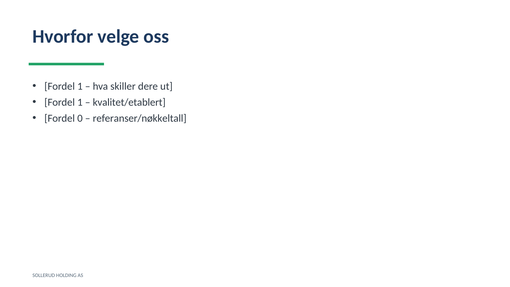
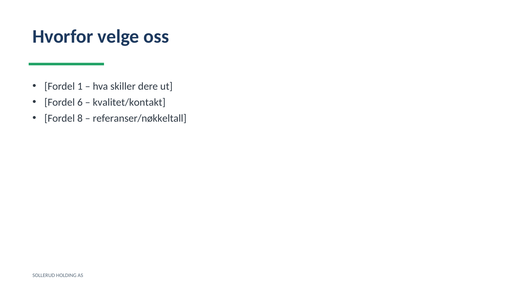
1 at (80, 102): 1 -> 6
kvalitet/etablert: kvalitet/etablert -> kvalitet/kontakt
0: 0 -> 8
